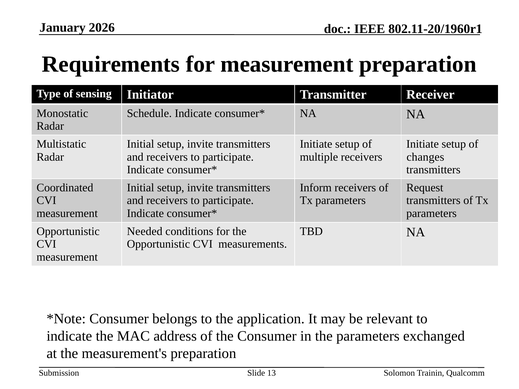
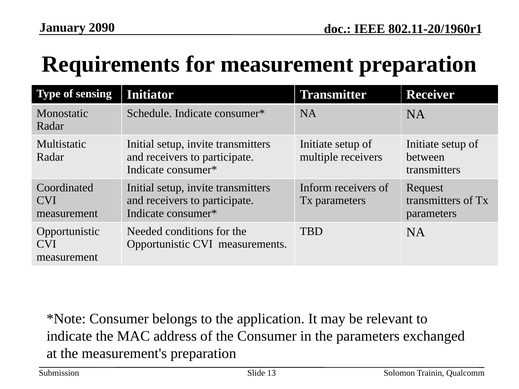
2026: 2026 -> 2090
changes: changes -> between
